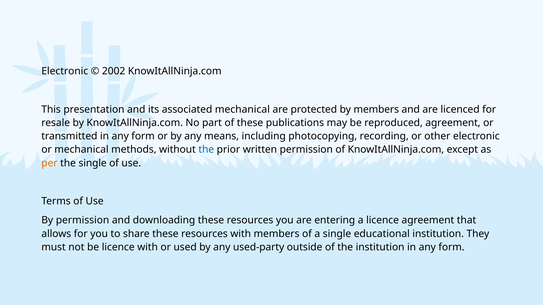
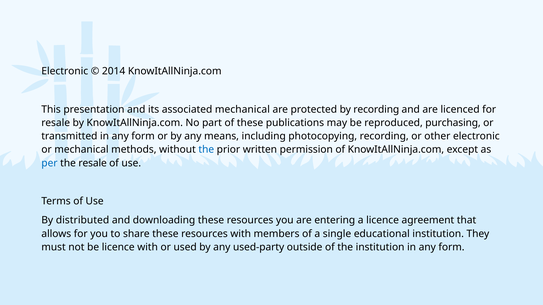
2002: 2002 -> 2014
by members: members -> recording
reproduced agreement: agreement -> purchasing
per colour: orange -> blue
the single: single -> resale
By permission: permission -> distributed
